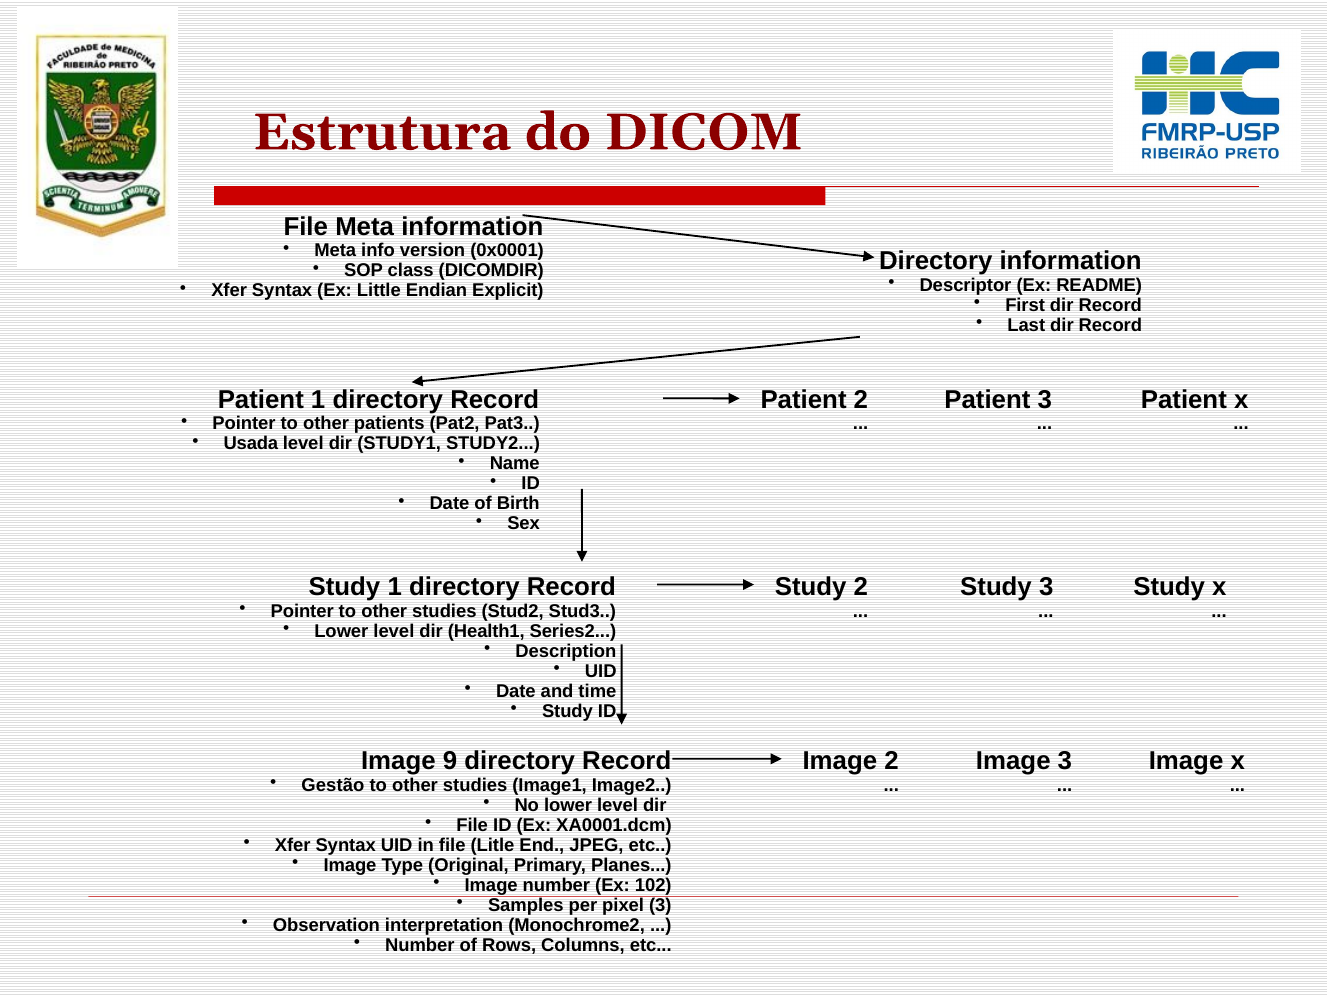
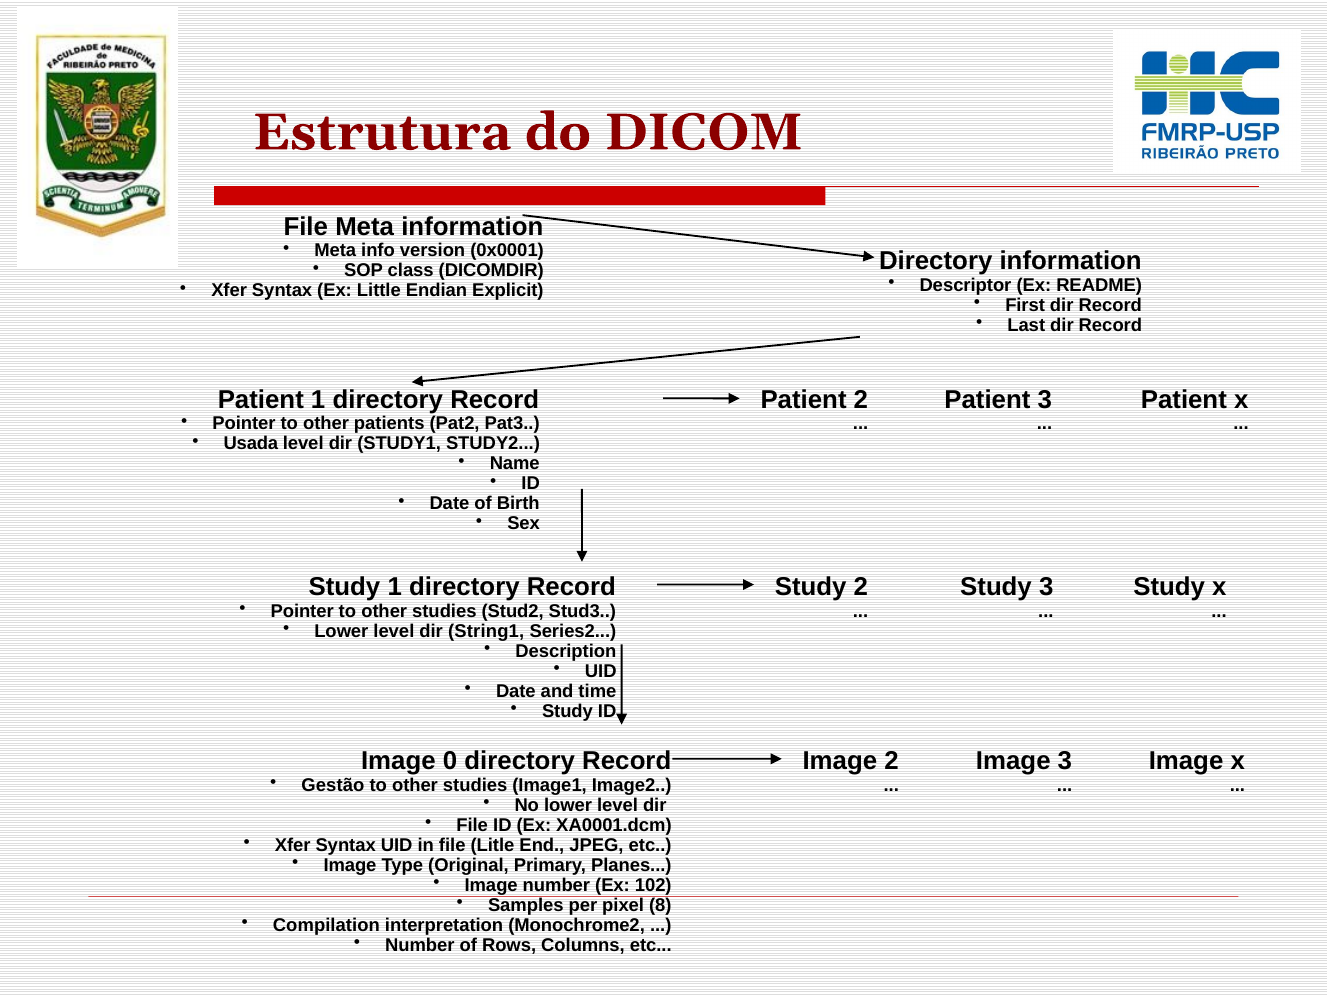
Health1: Health1 -> String1
9: 9 -> 0
pixel 3: 3 -> 8
Observation: Observation -> Compilation
